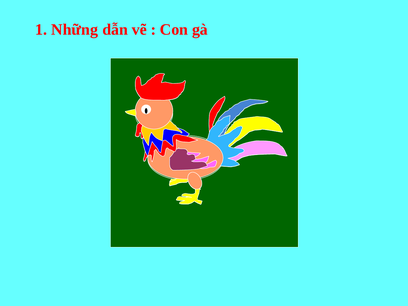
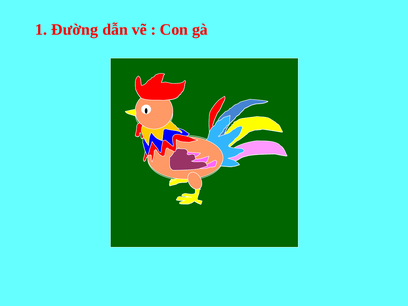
Những: Những -> Đường
